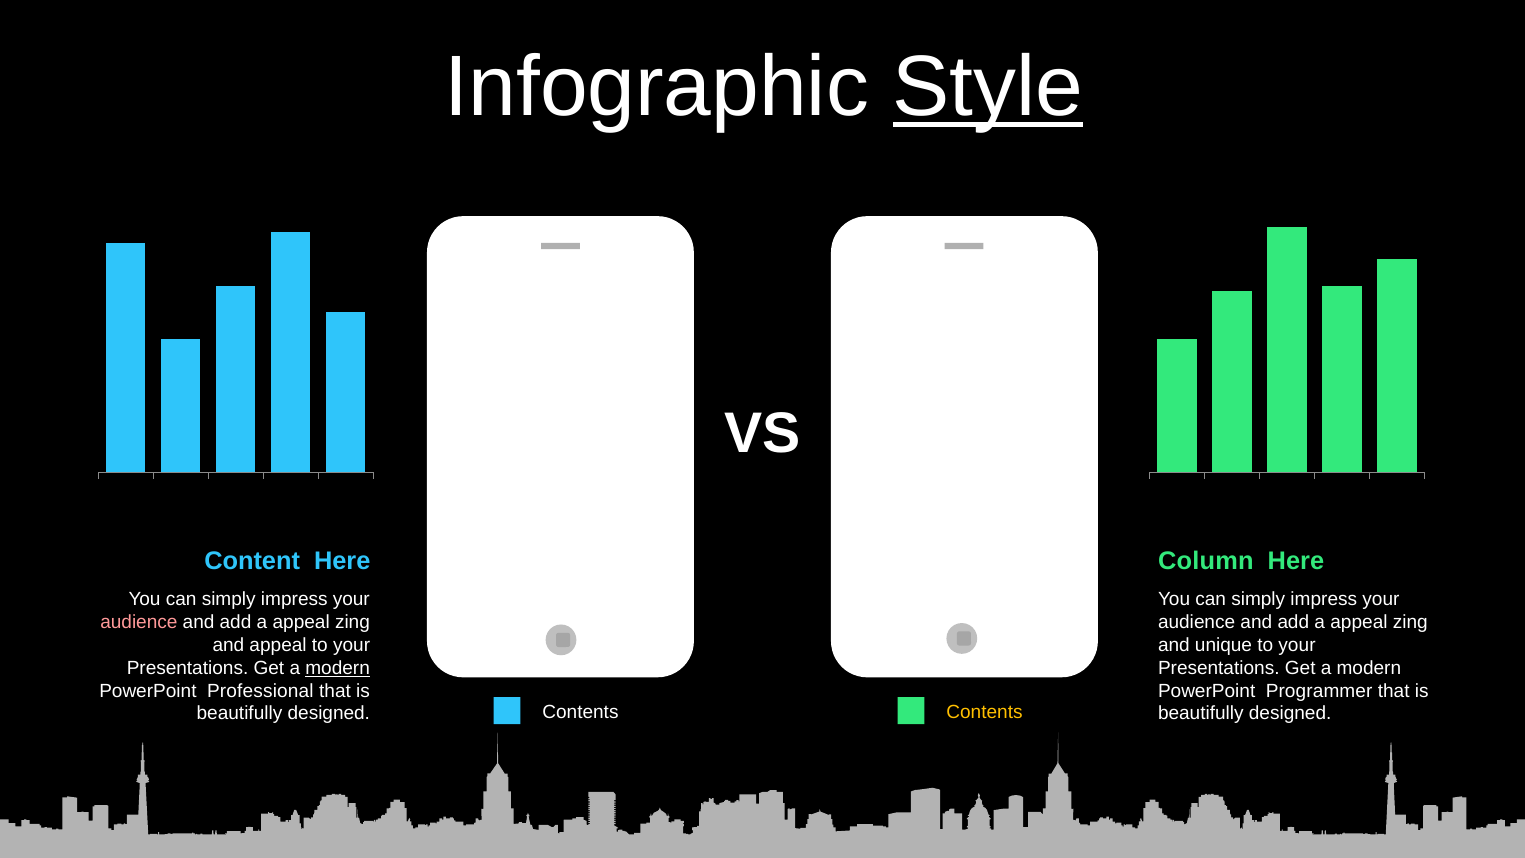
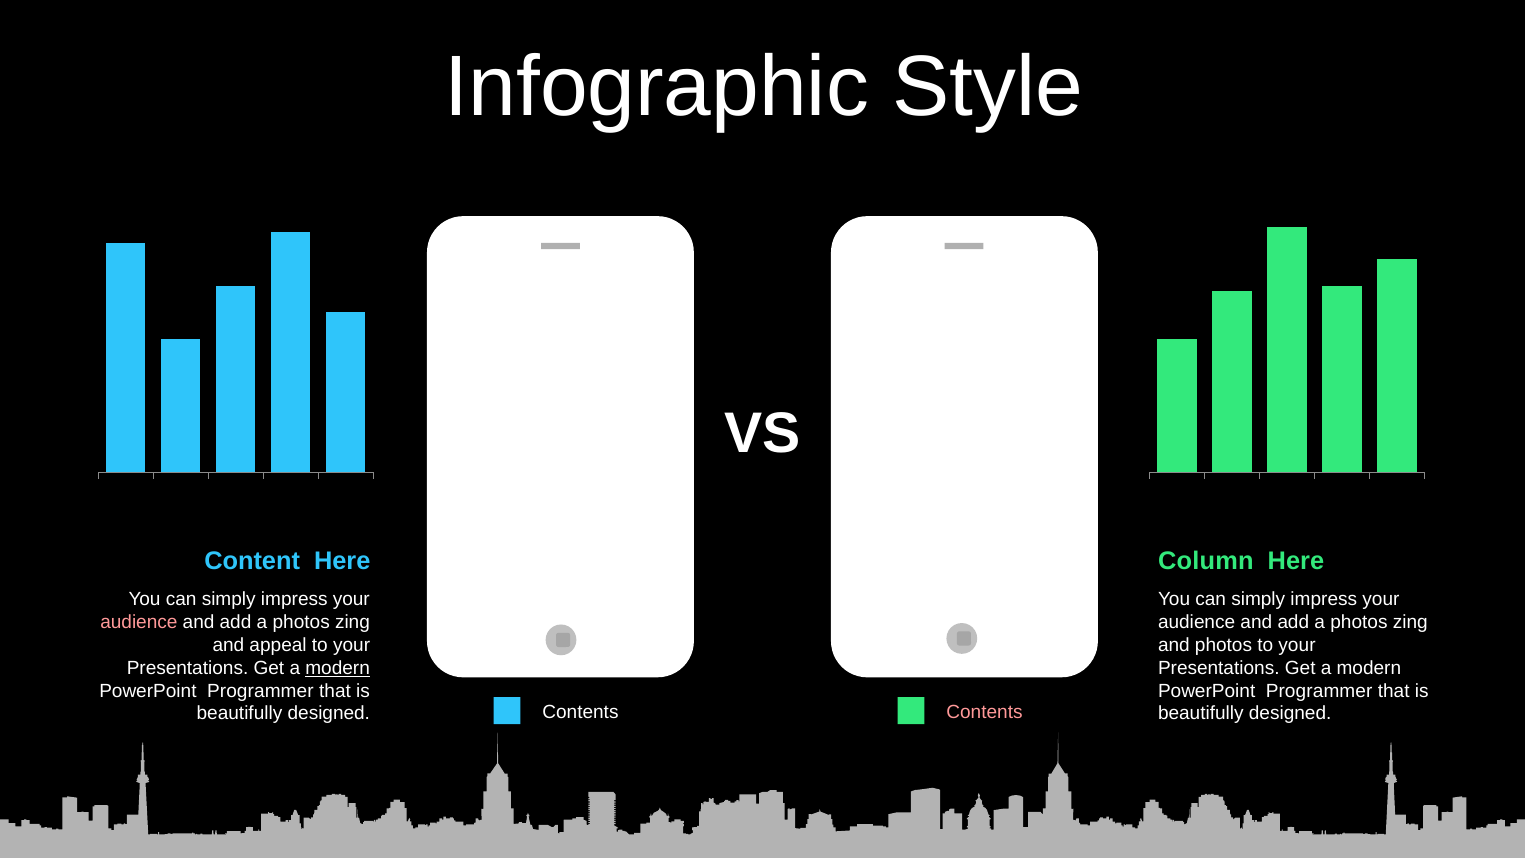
Style underline: present -> none
appeal at (301, 622): appeal -> photos
appeal at (1359, 622): appeal -> photos
and unique: unique -> photos
Professional at (260, 691): Professional -> Programmer
Contents at (984, 712) colour: yellow -> pink
